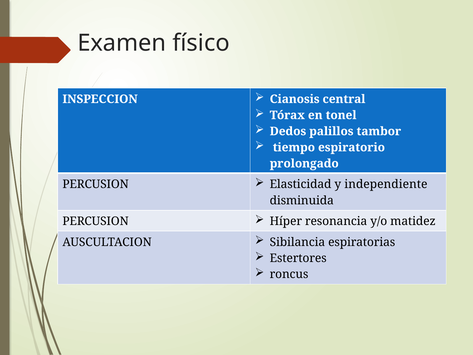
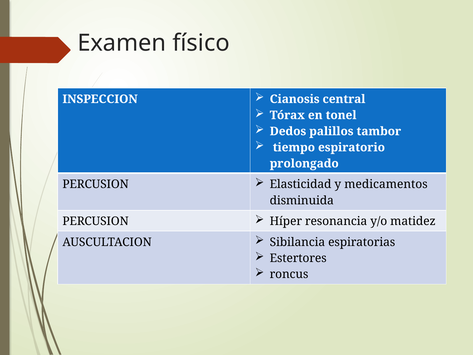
independiente: independiente -> medicamentos
